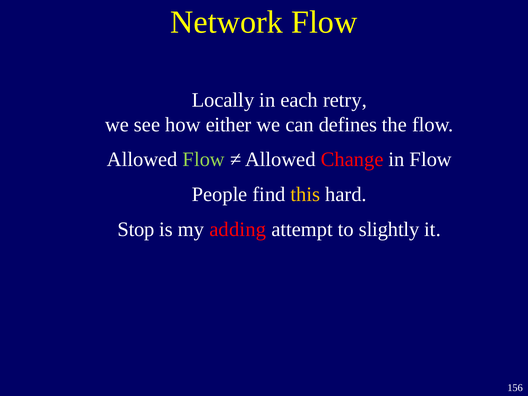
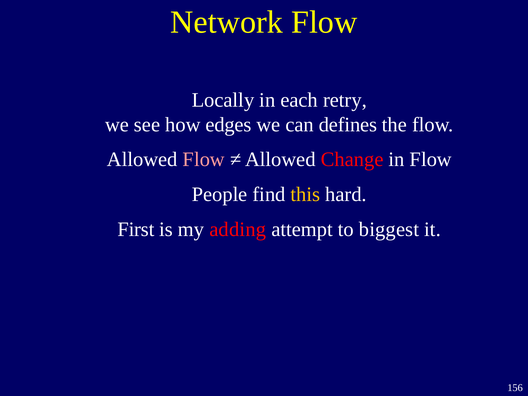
either: either -> edges
Flow at (204, 160) colour: light green -> pink
Stop: Stop -> First
slightly: slightly -> biggest
